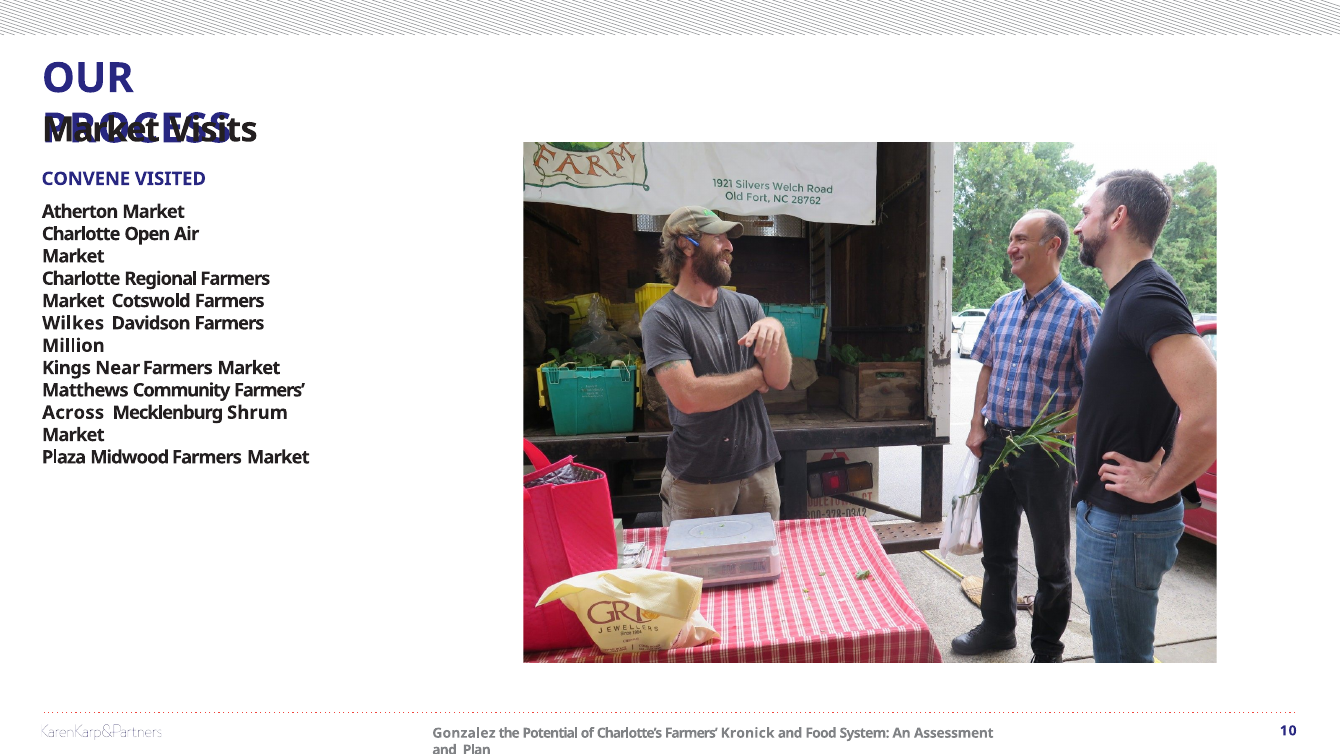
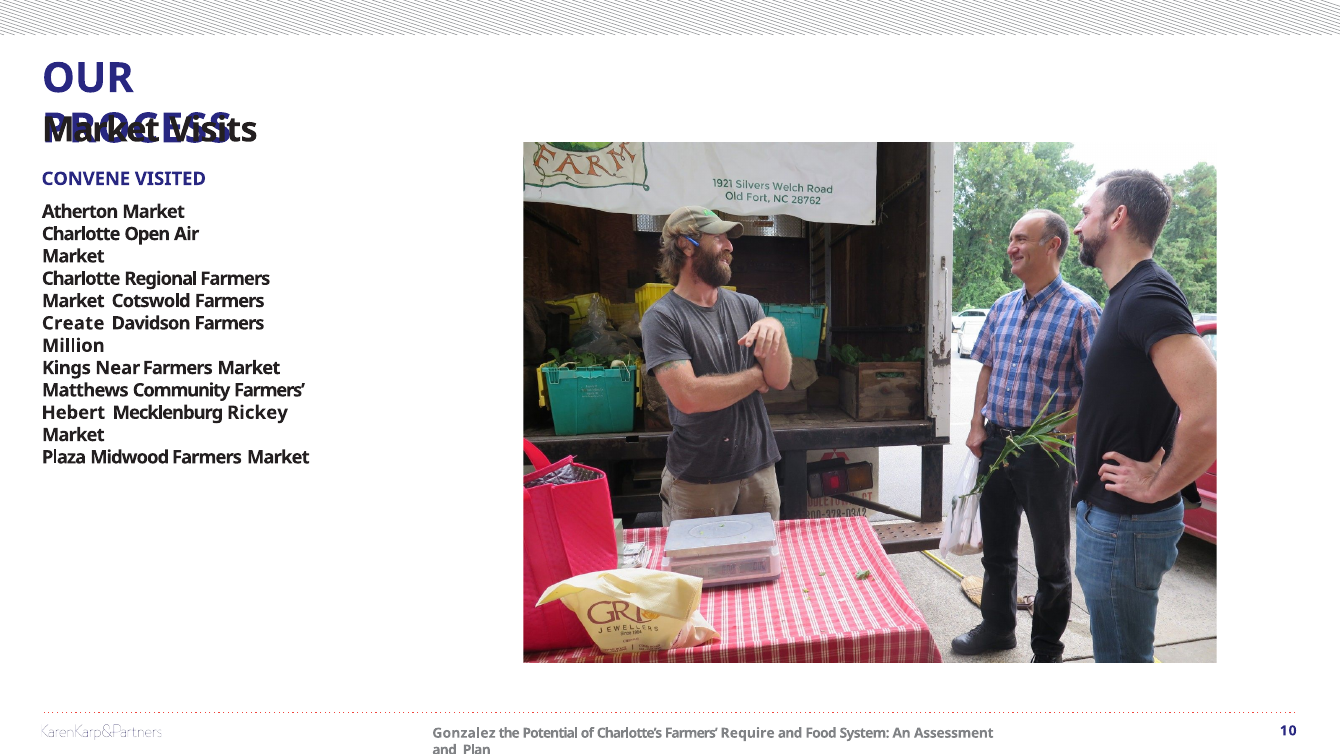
Wilkes: Wilkes -> Create
Across: Across -> Hebert
Shrum: Shrum -> Rickey
Kronick: Kronick -> Require
